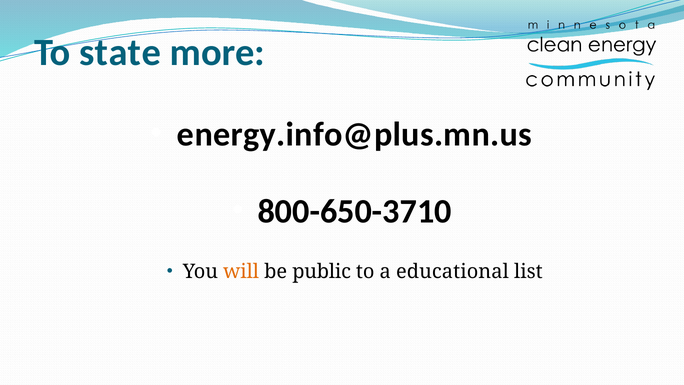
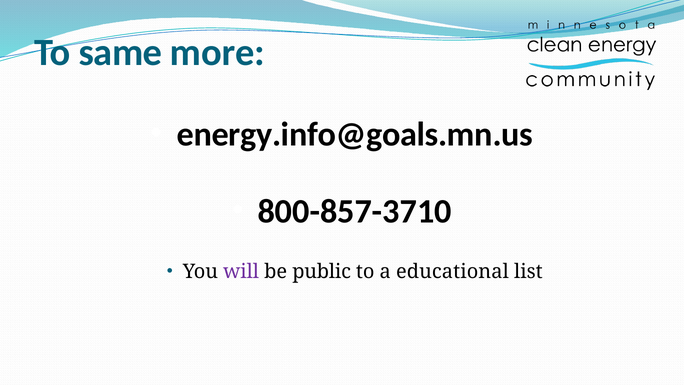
state: state -> same
energy.info@plus.mn.us: energy.info@plus.mn.us -> energy.info@goals.mn.us
800-650-3710: 800-650-3710 -> 800-857-3710
will colour: orange -> purple
